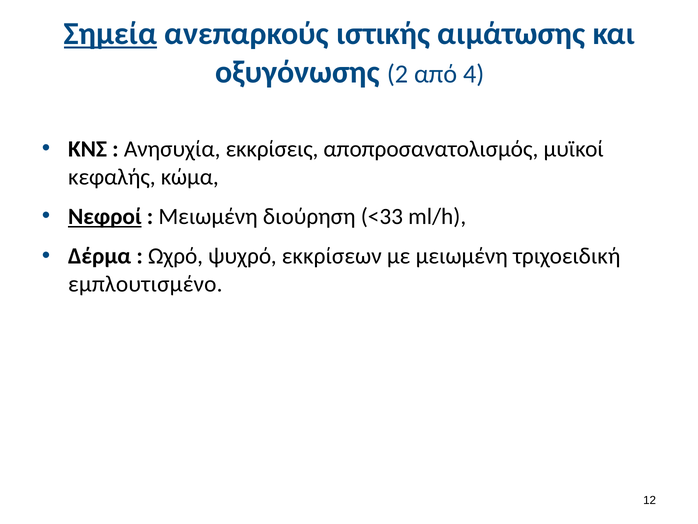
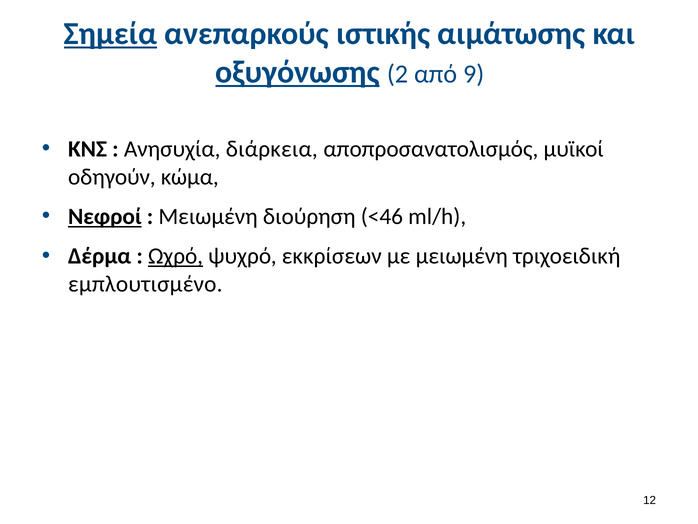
οξυγόνωσης underline: none -> present
4: 4 -> 9
εκκρίσεις: εκκρίσεις -> διάρκεια
κεφαλής: κεφαλής -> οδηγούν
<33: <33 -> <46
Ωχρό underline: none -> present
